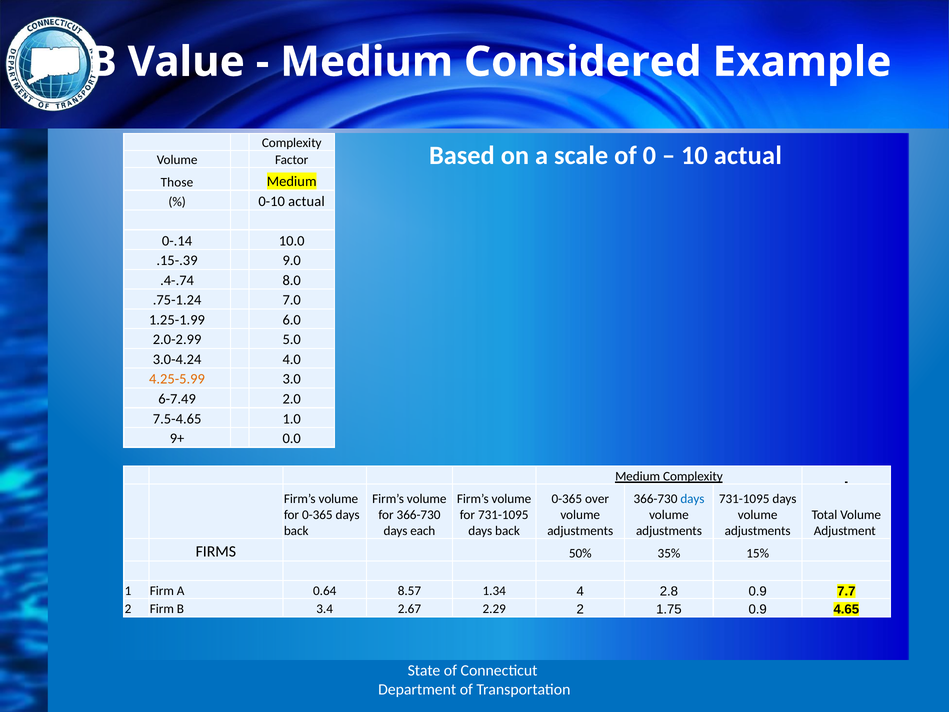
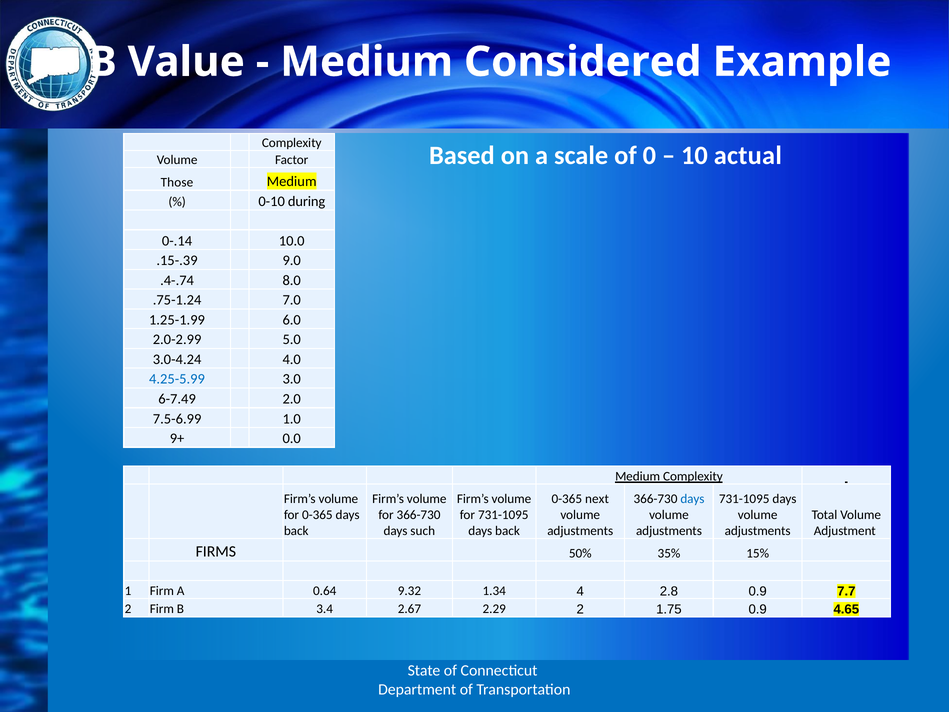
0-10 actual: actual -> during
4.25-5.99 colour: orange -> blue
7.5-4.65: 7.5-4.65 -> 7.5-6.99
over: over -> next
each: each -> such
8.57: 8.57 -> 9.32
